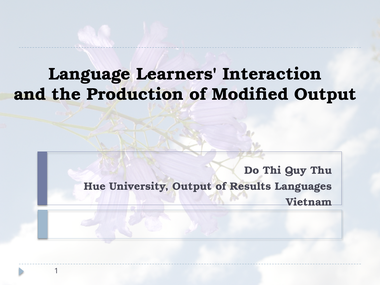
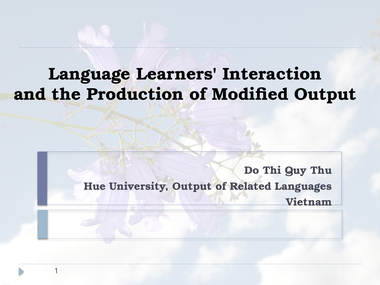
Results: Results -> Related
